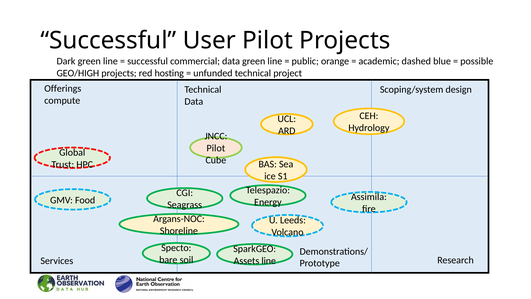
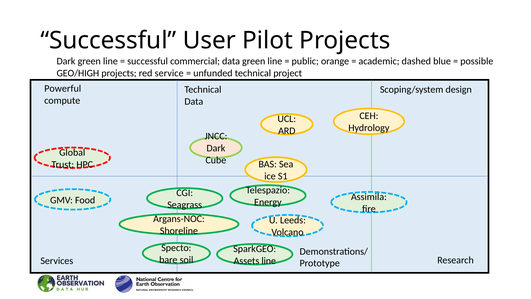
hosting: hosting -> service
Offerings: Offerings -> Powerful
Pilot at (216, 148): Pilot -> Dark
